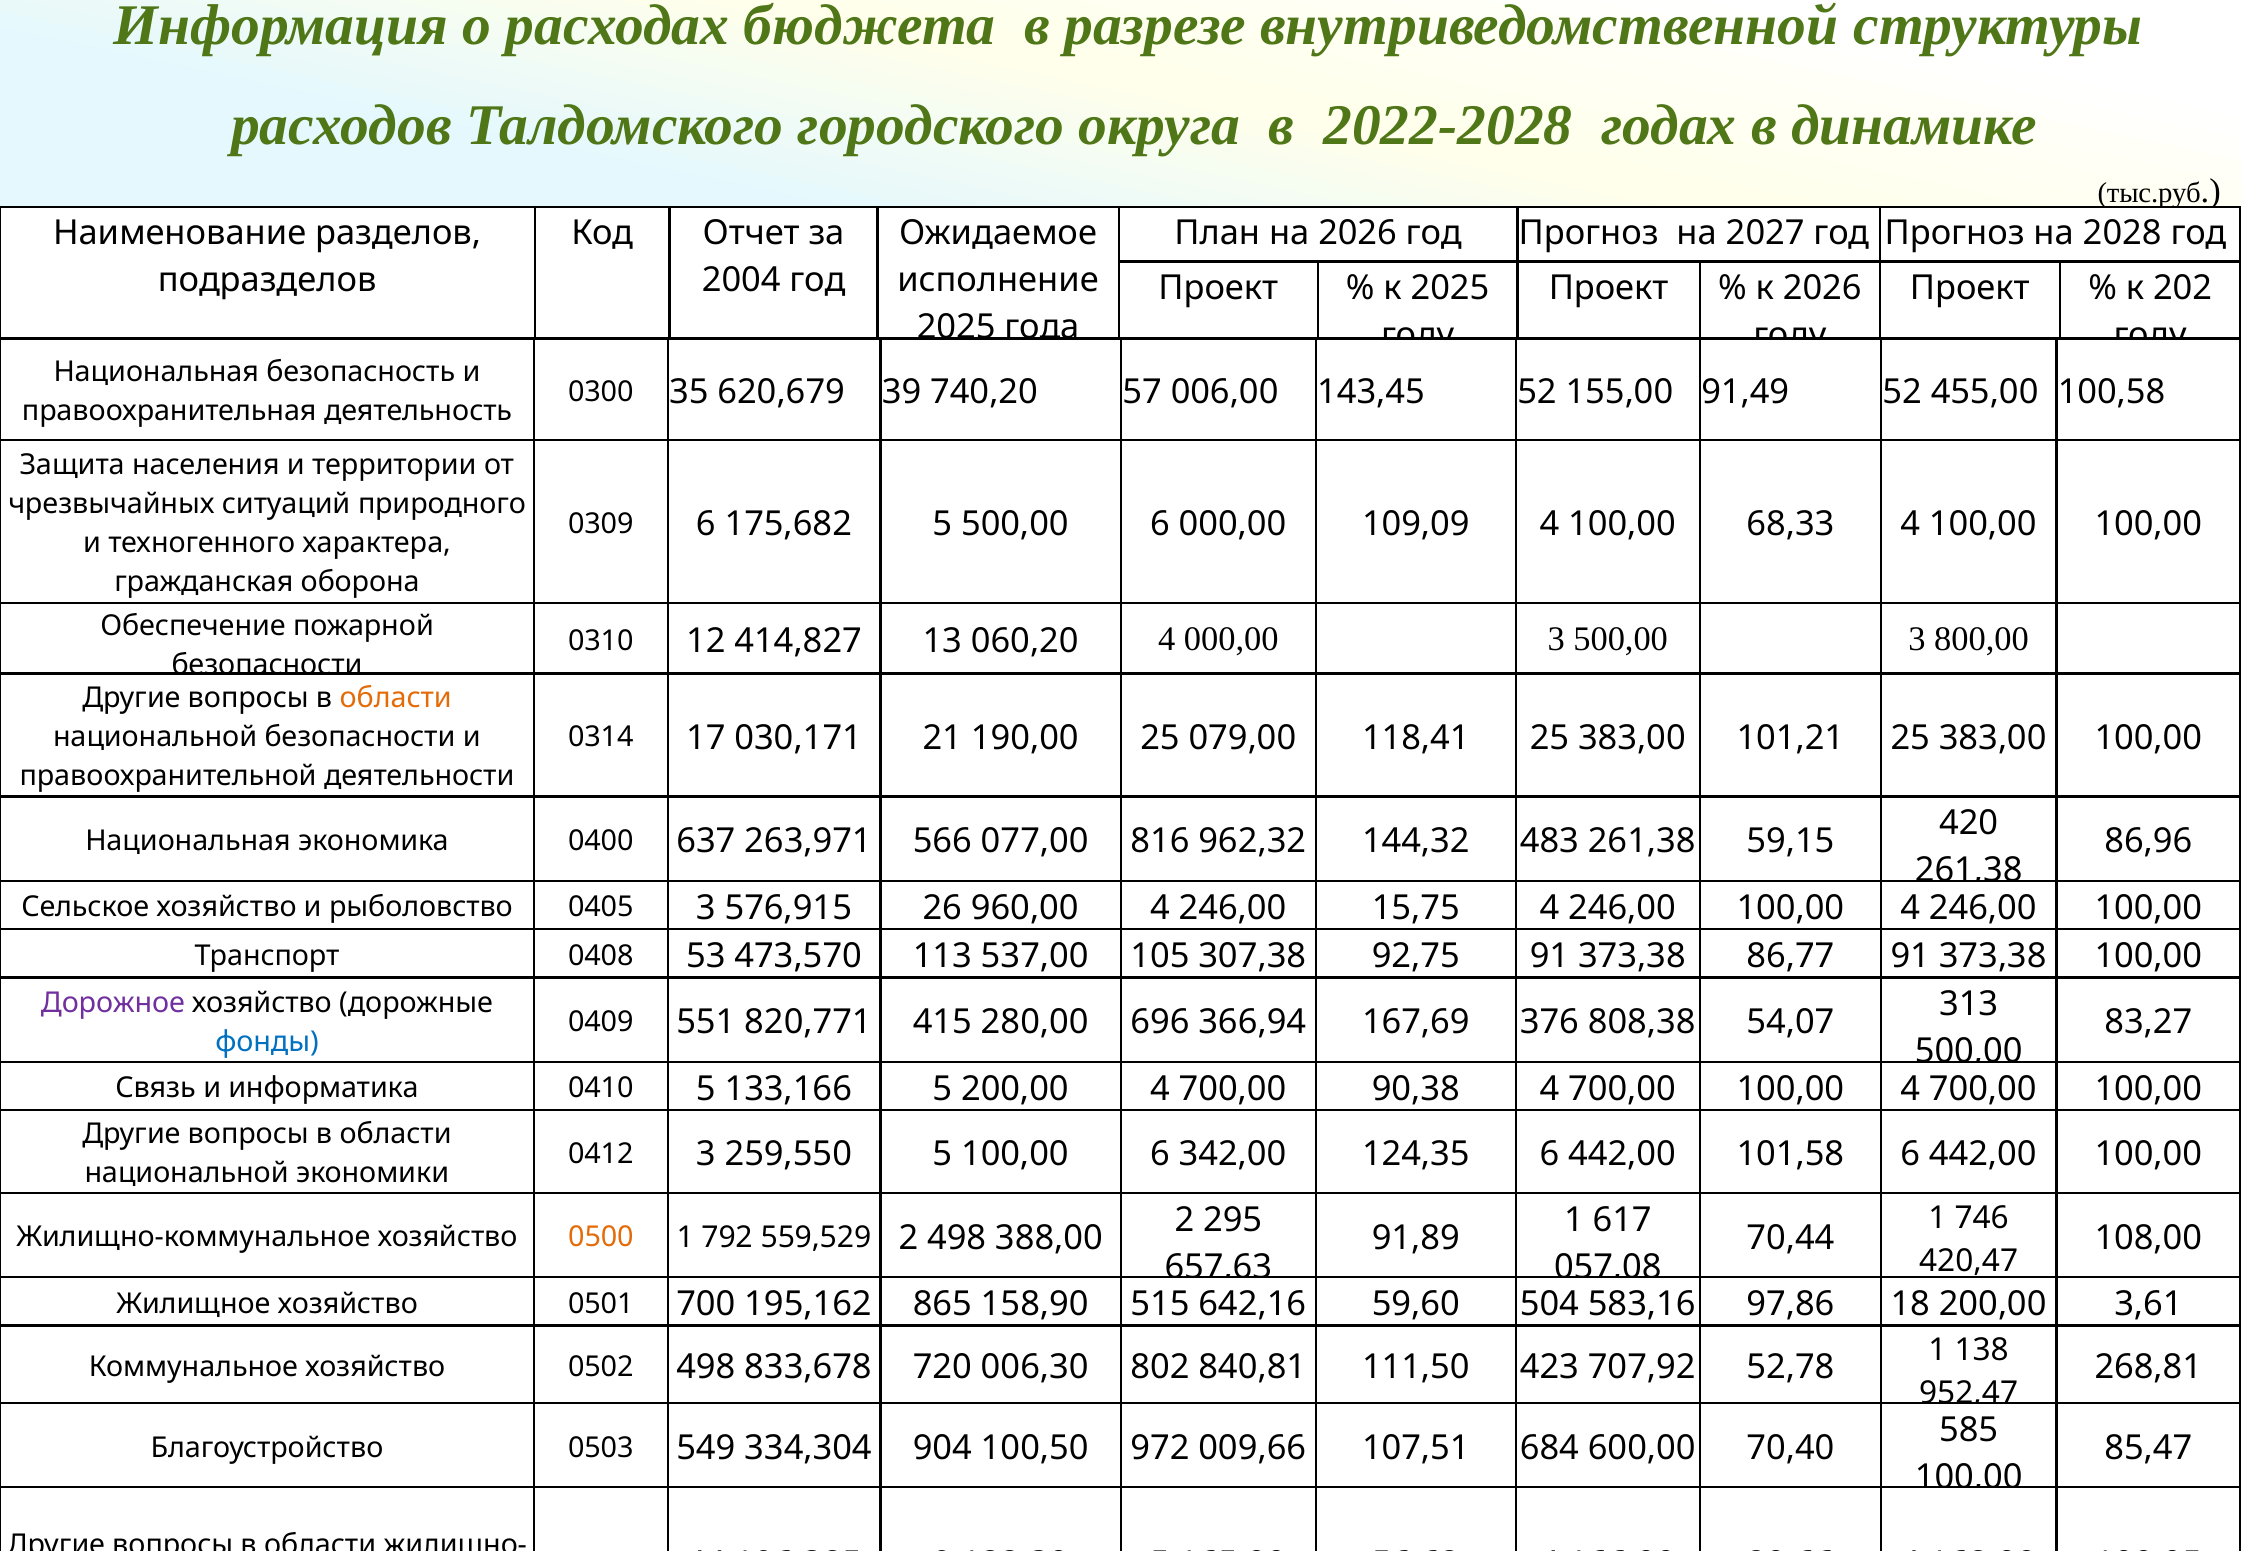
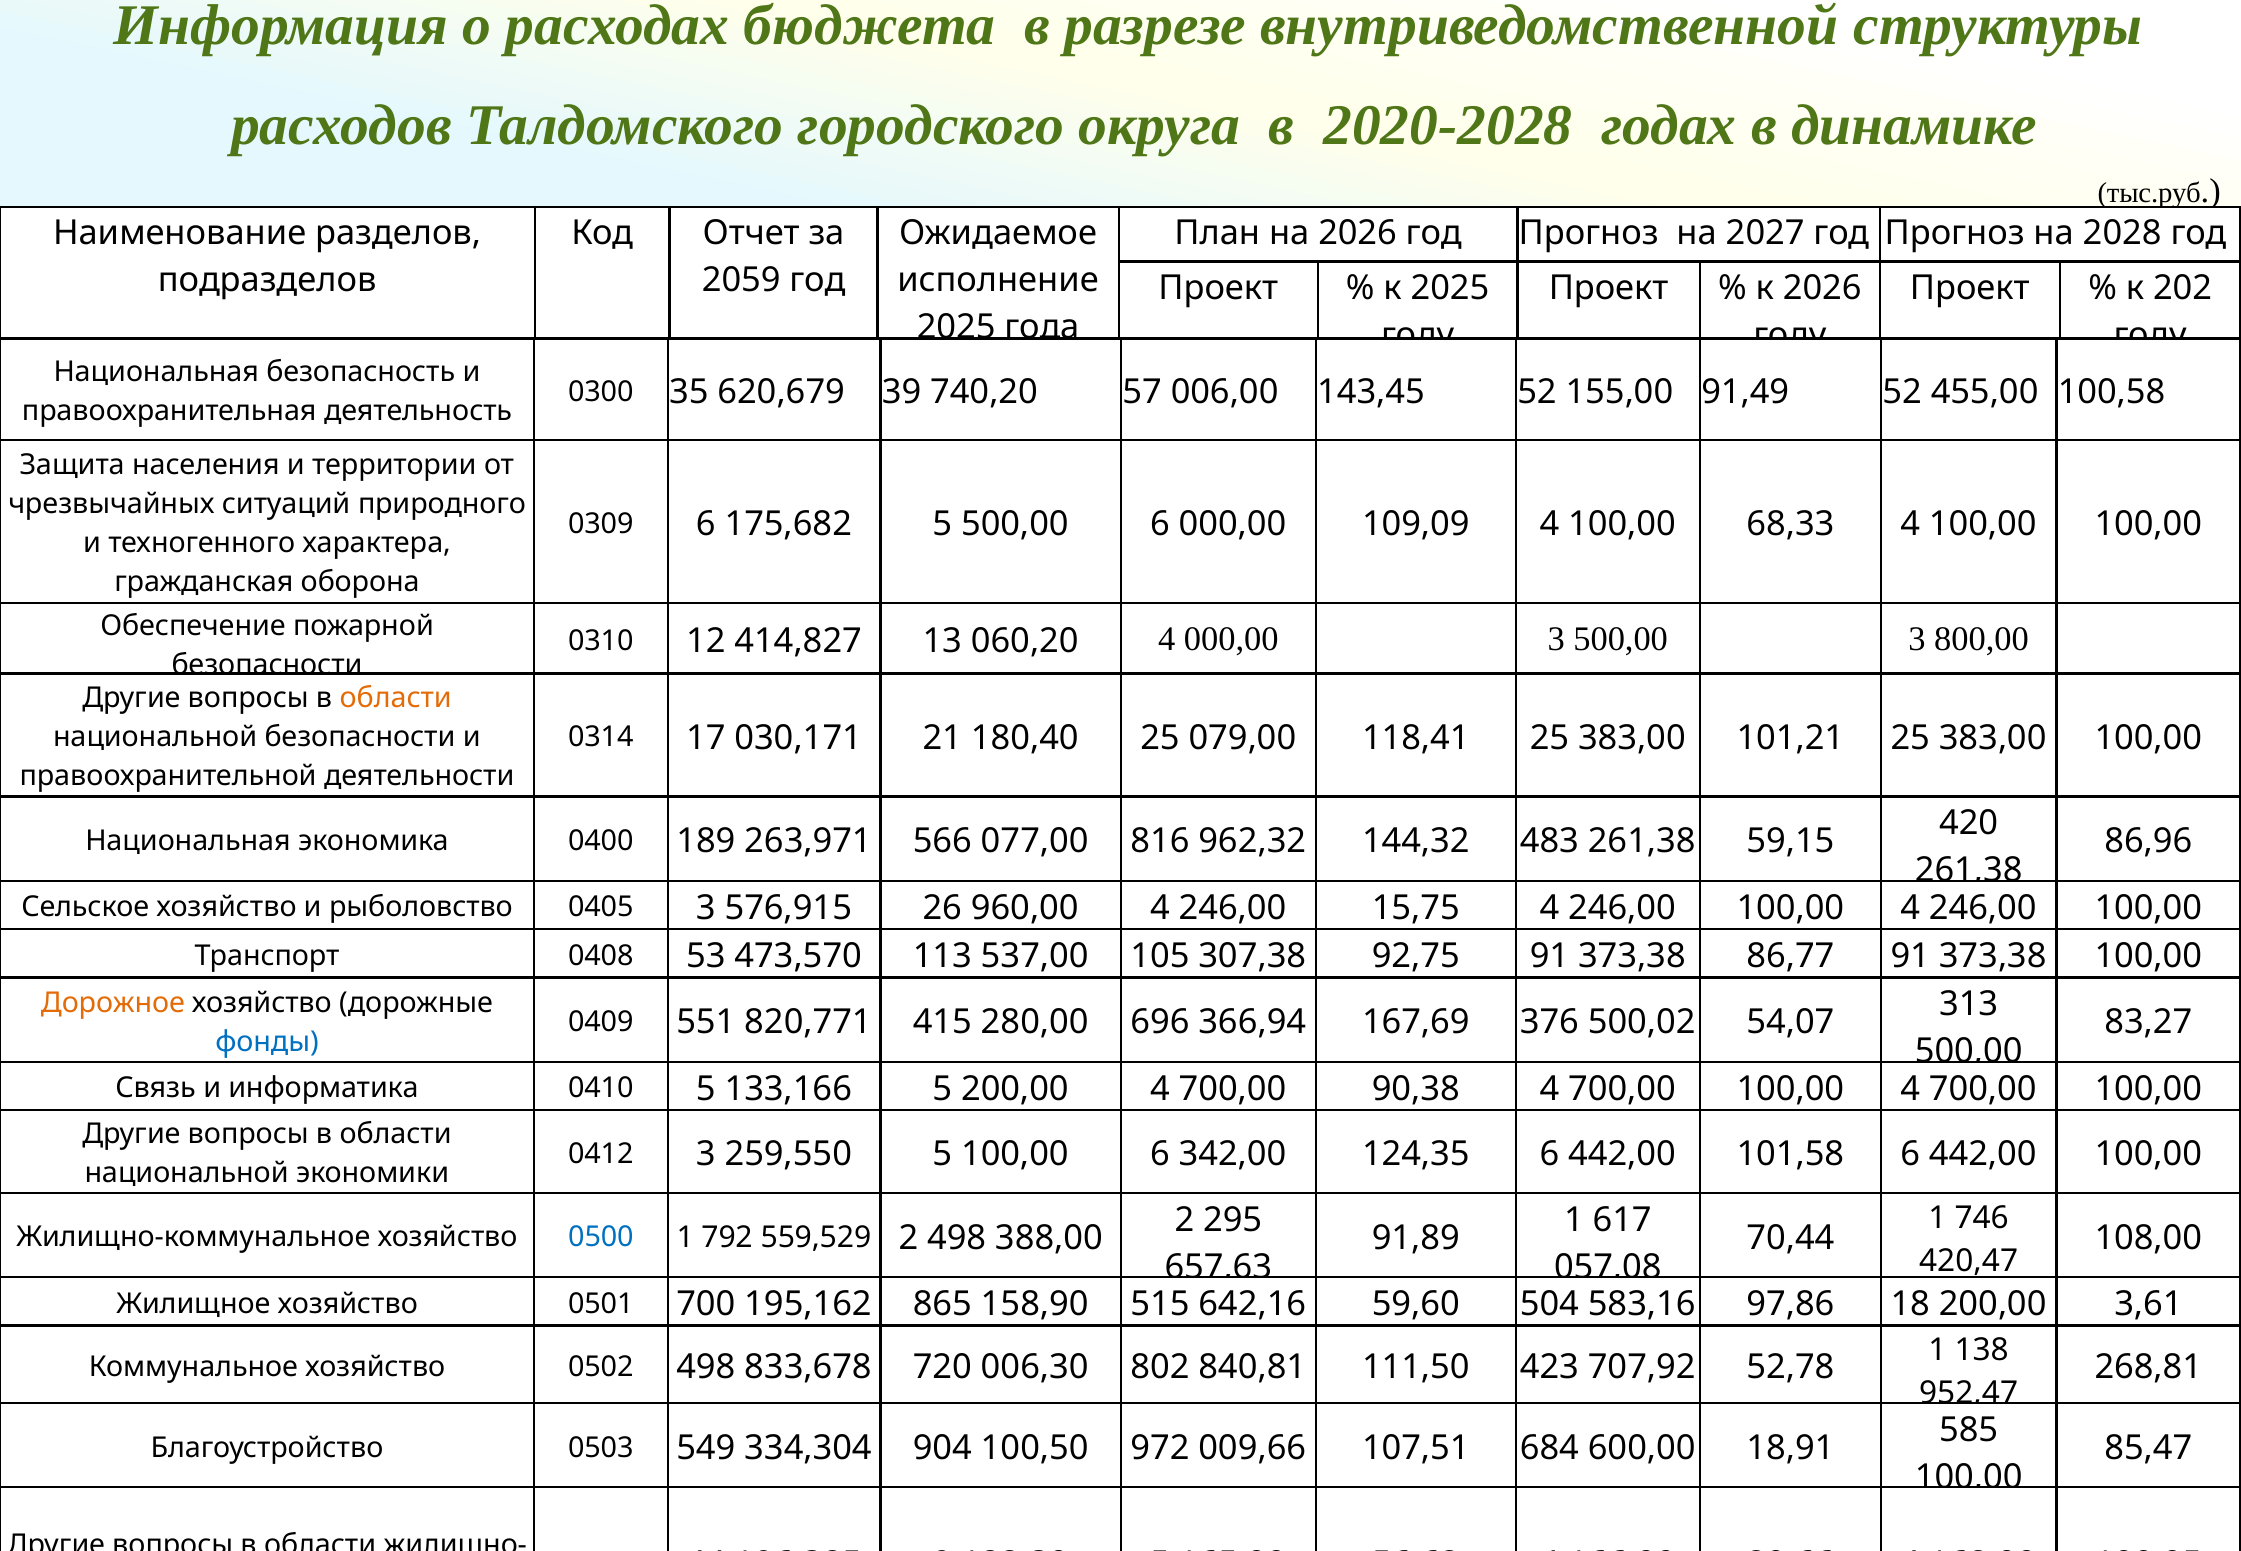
2022-2028: 2022-2028 -> 2020-2028
2004: 2004 -> 2059
190,00: 190,00 -> 180,40
637: 637 -> 189
Дорожное colour: purple -> orange
808,38: 808,38 -> 500,02
0500 colour: orange -> blue
70,40: 70,40 -> 18,91
